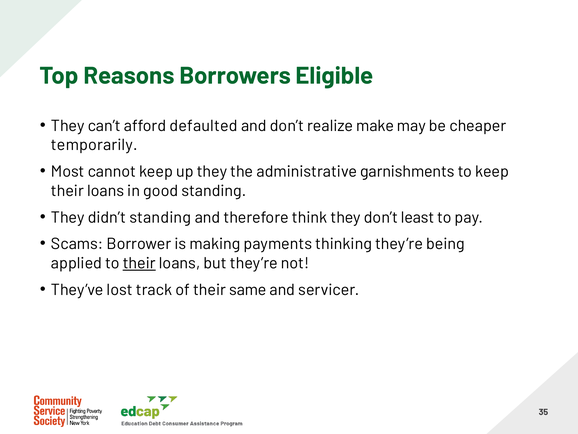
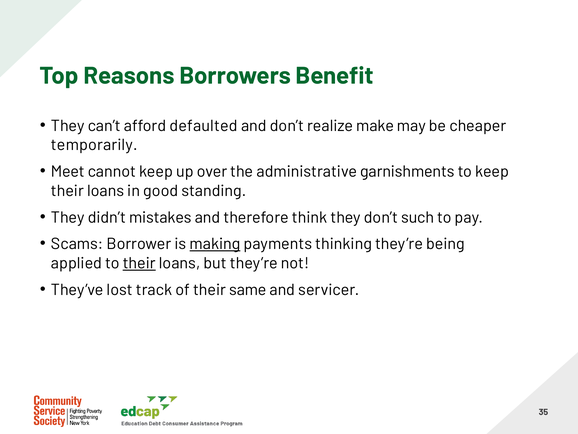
Eligible: Eligible -> Benefit
Most: Most -> Meet
up they: they -> over
didn’t standing: standing -> mistakes
least: least -> such
making underline: none -> present
